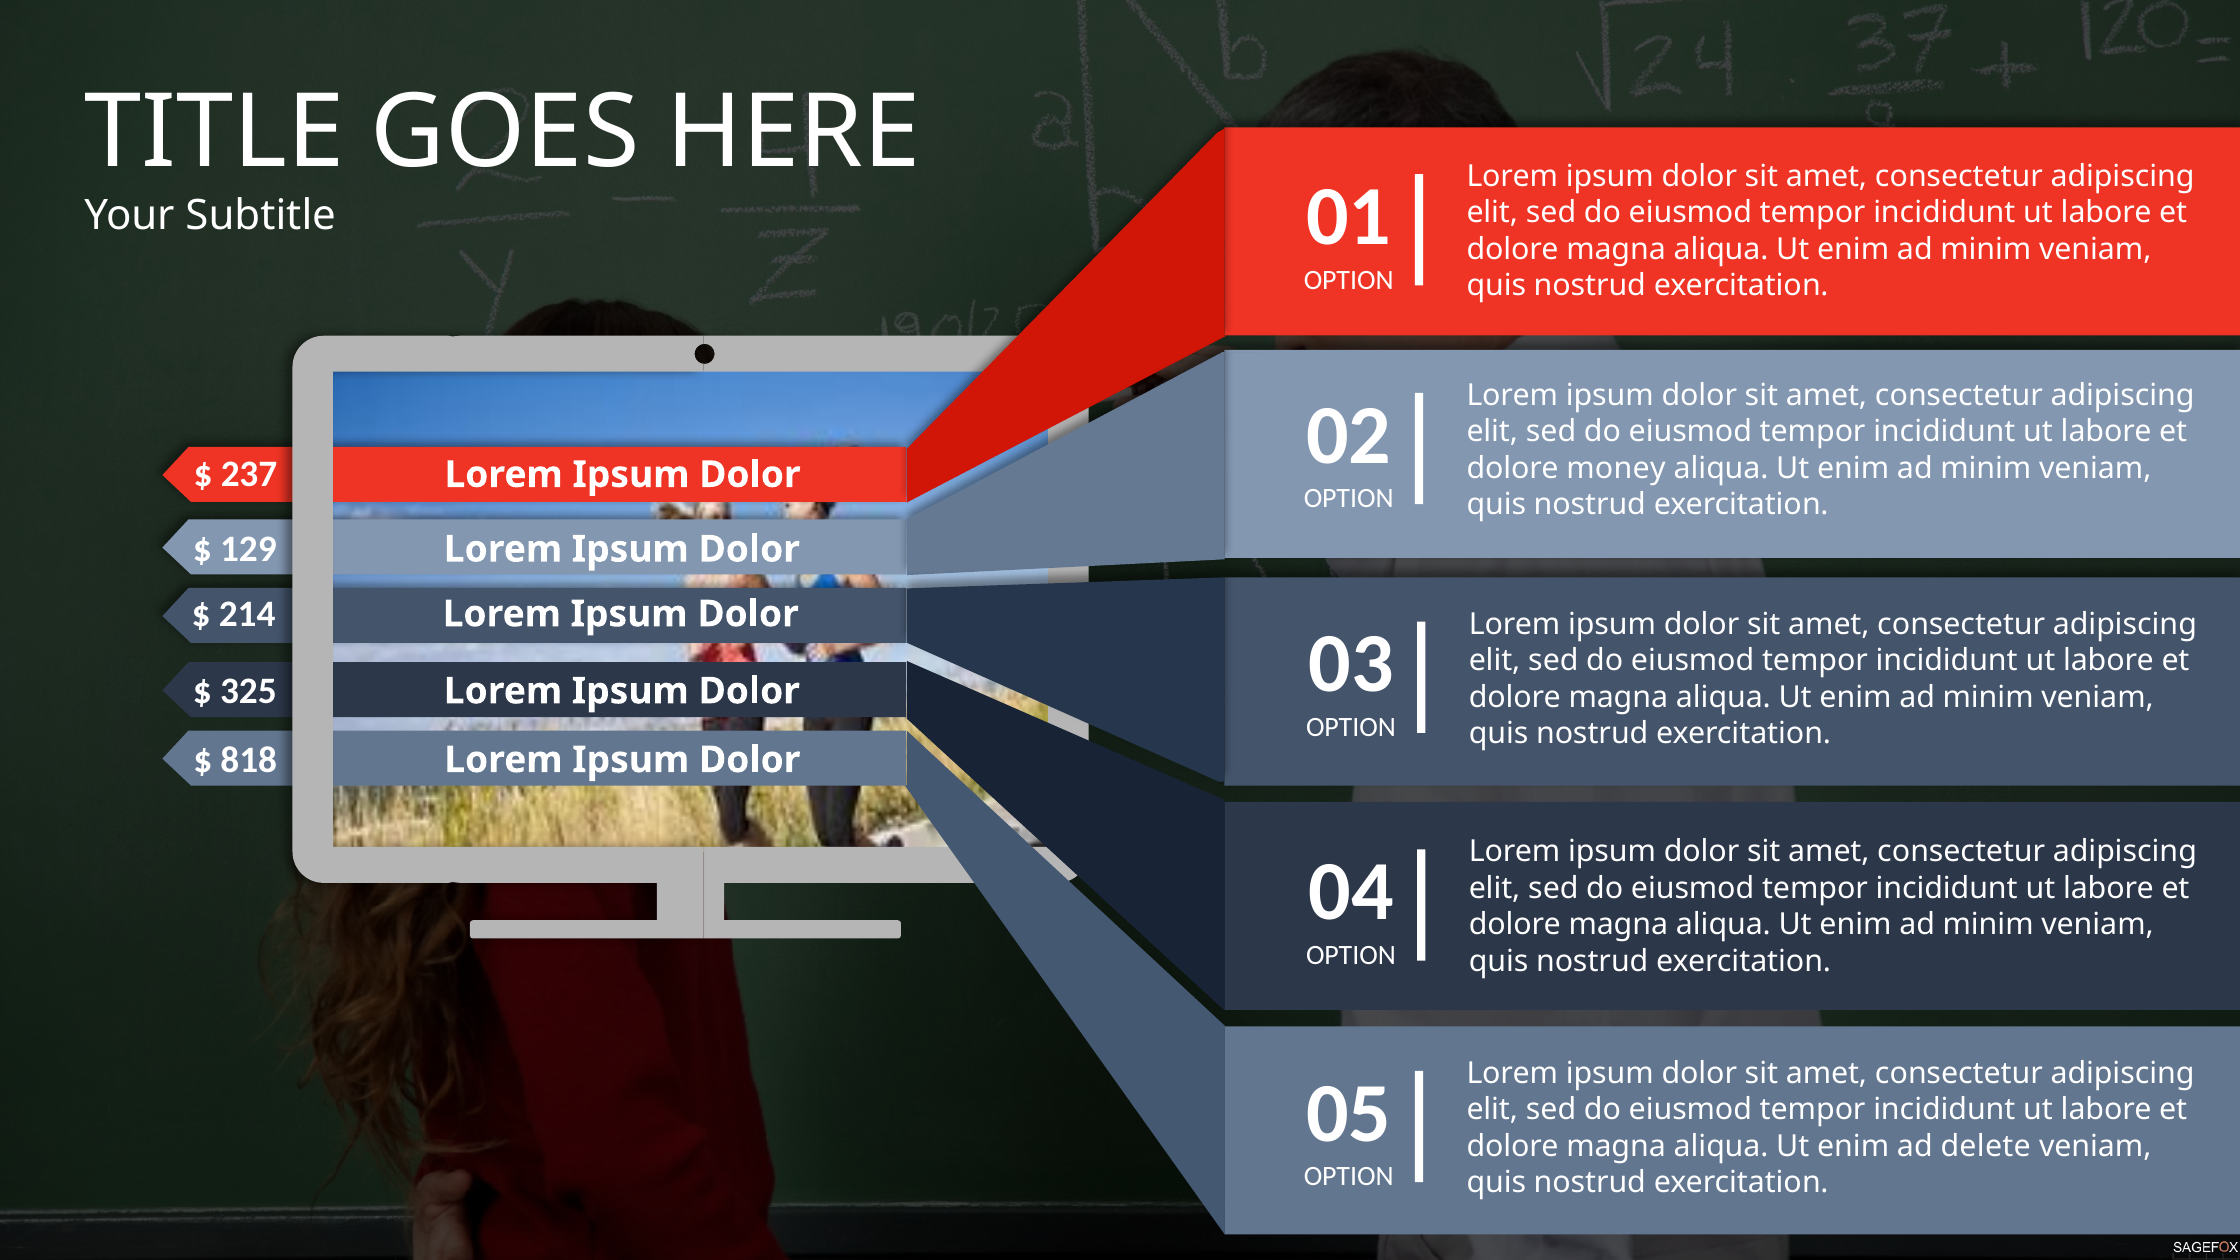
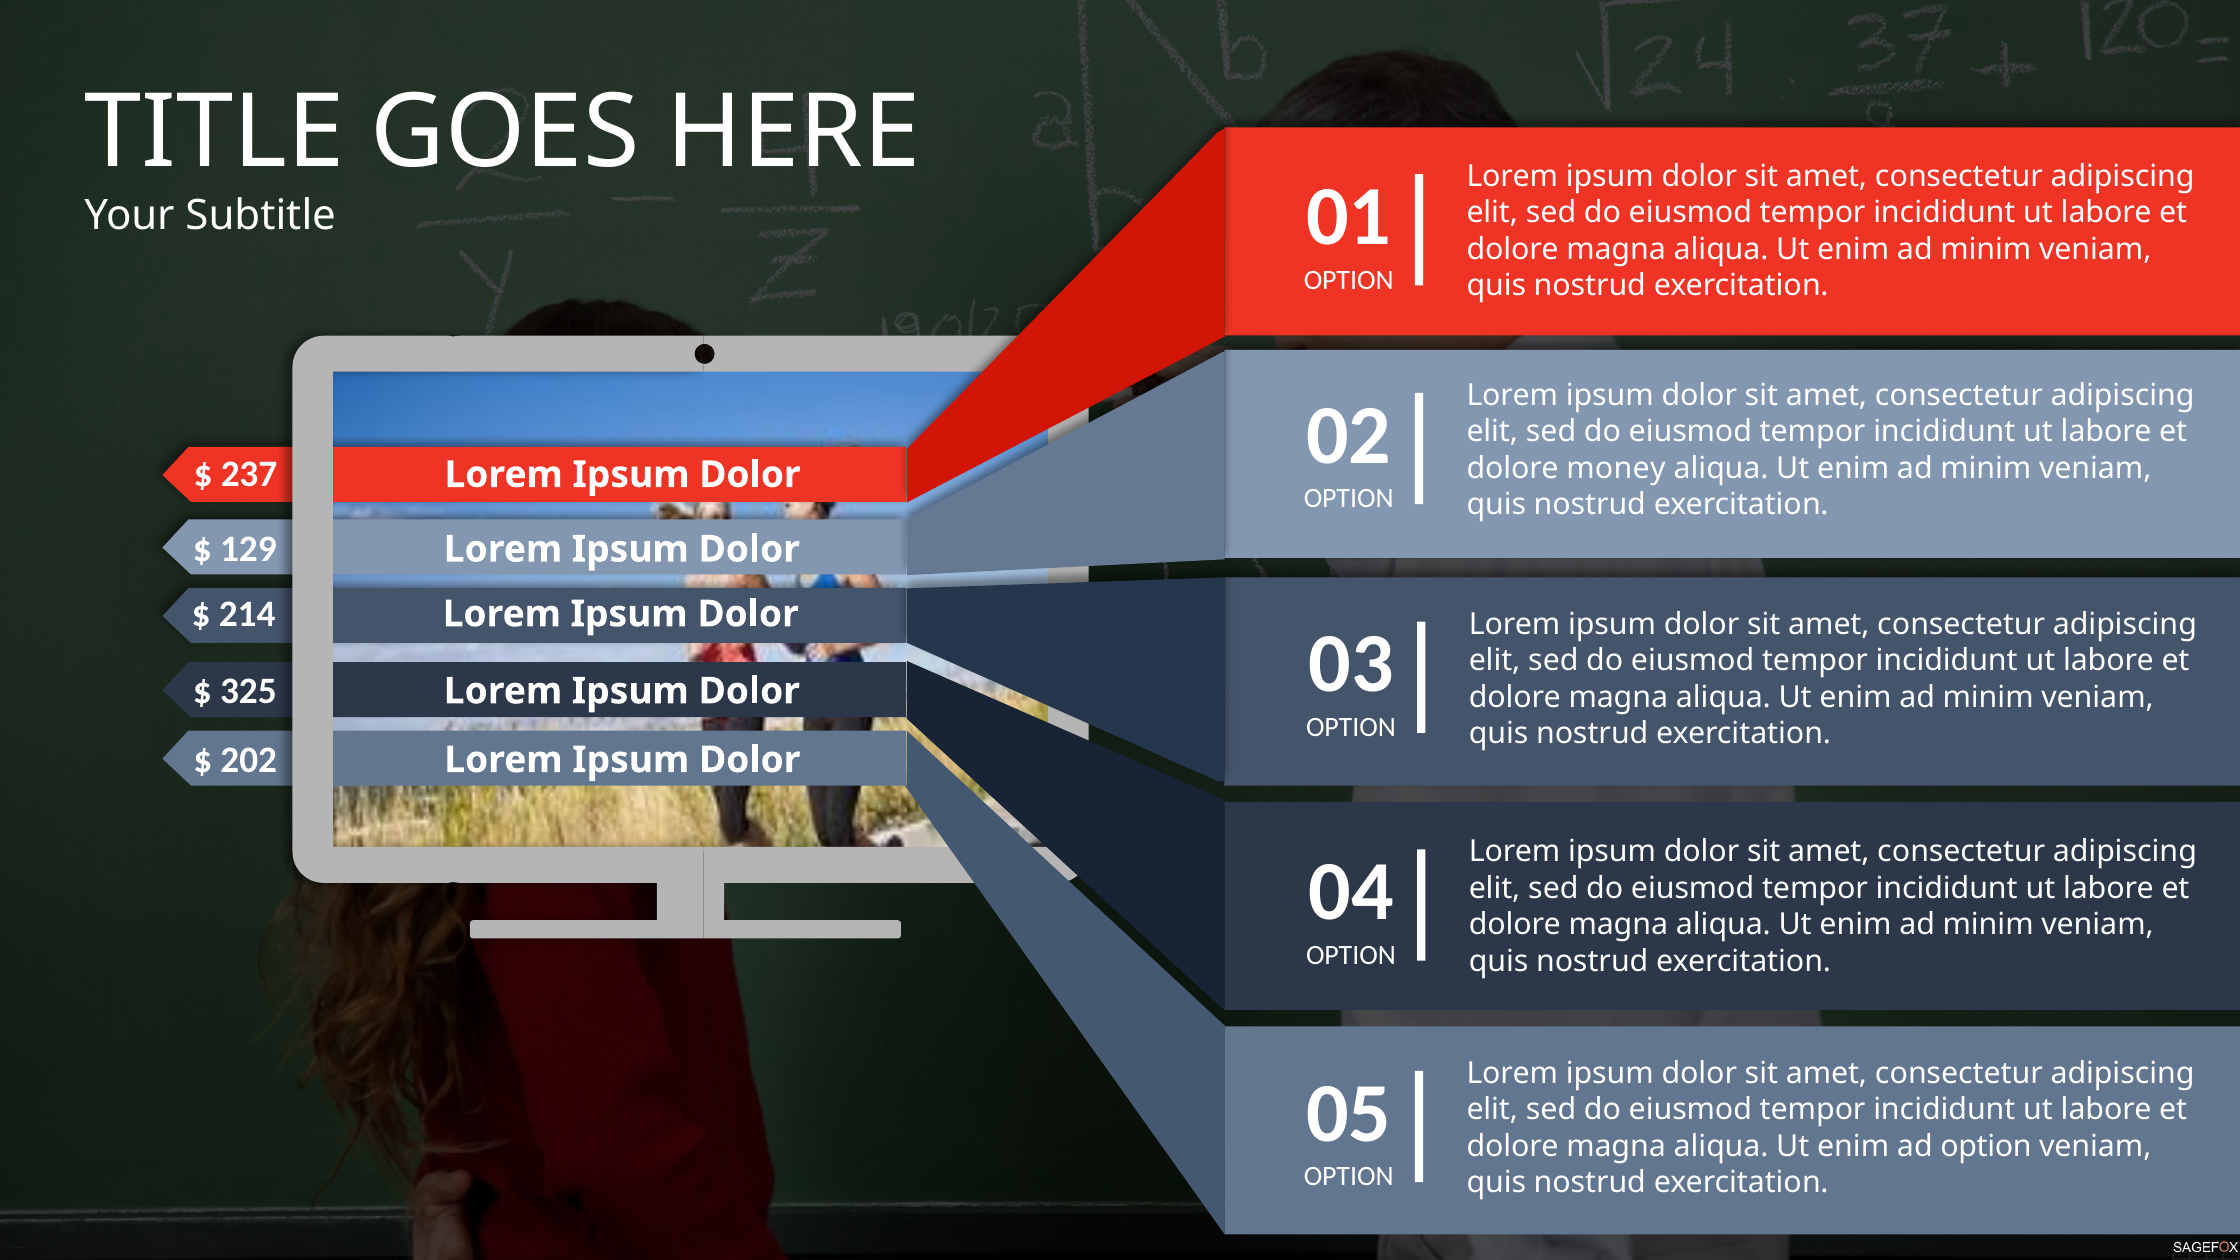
818: 818 -> 202
ad delete: delete -> option
